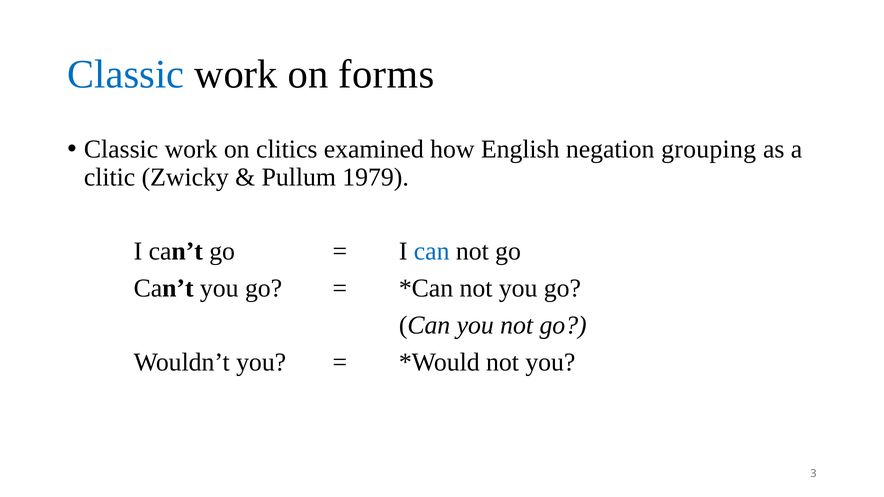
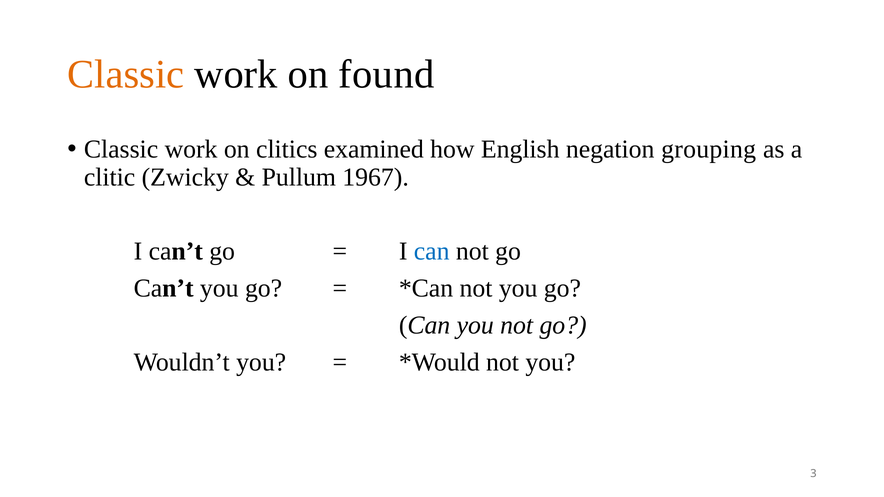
Classic at (126, 74) colour: blue -> orange
forms: forms -> found
1979: 1979 -> 1967
